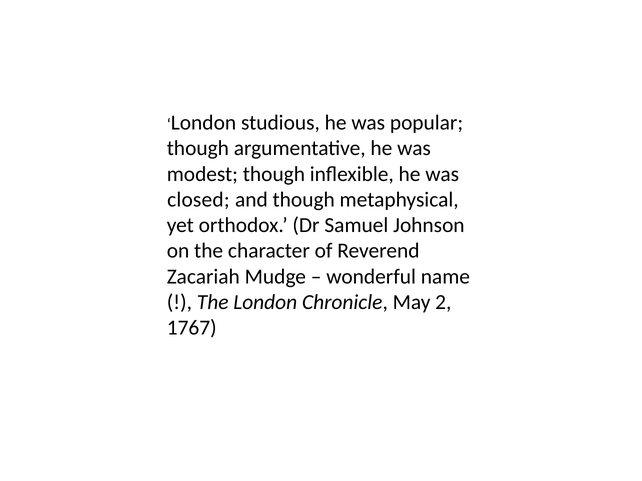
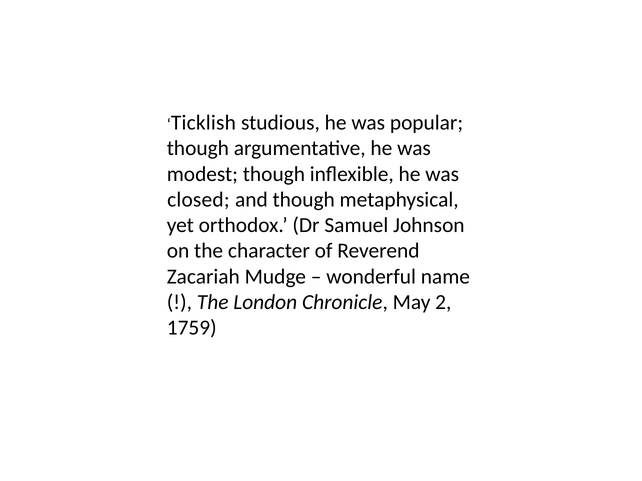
London at (203, 123): London -> Ticklish
1767: 1767 -> 1759
